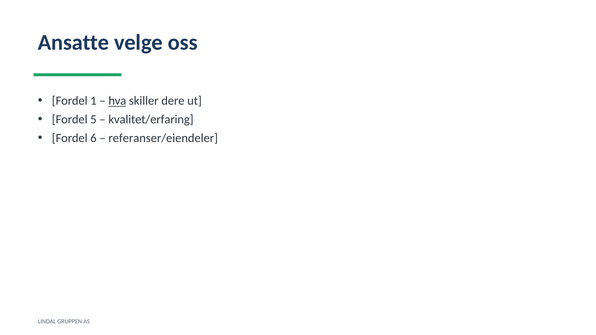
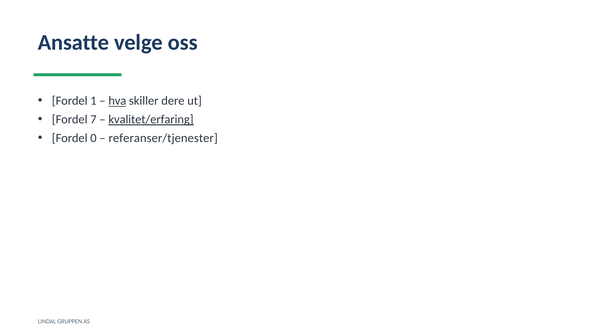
5: 5 -> 7
kvalitet/erfaring underline: none -> present
6: 6 -> 0
referanser/eiendeler: referanser/eiendeler -> referanser/tjenester
